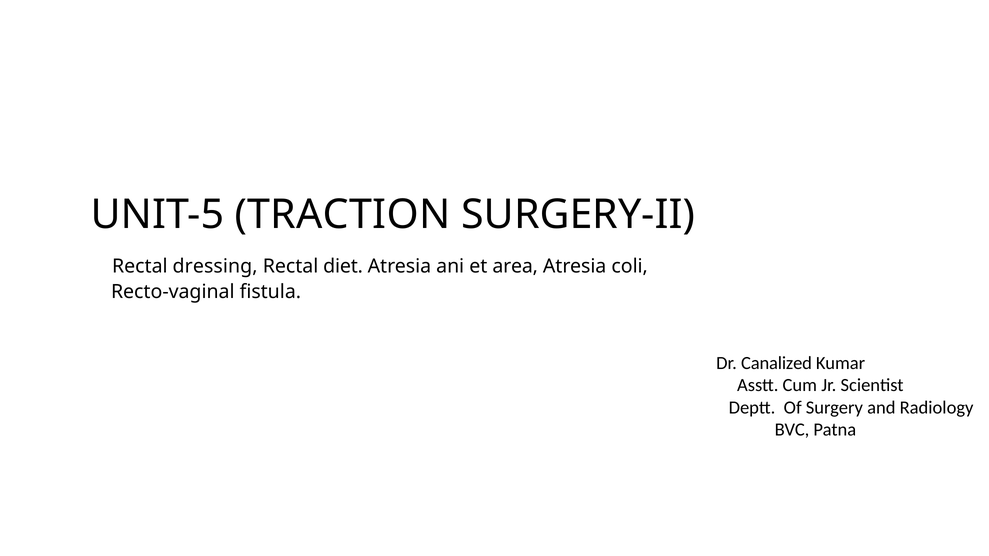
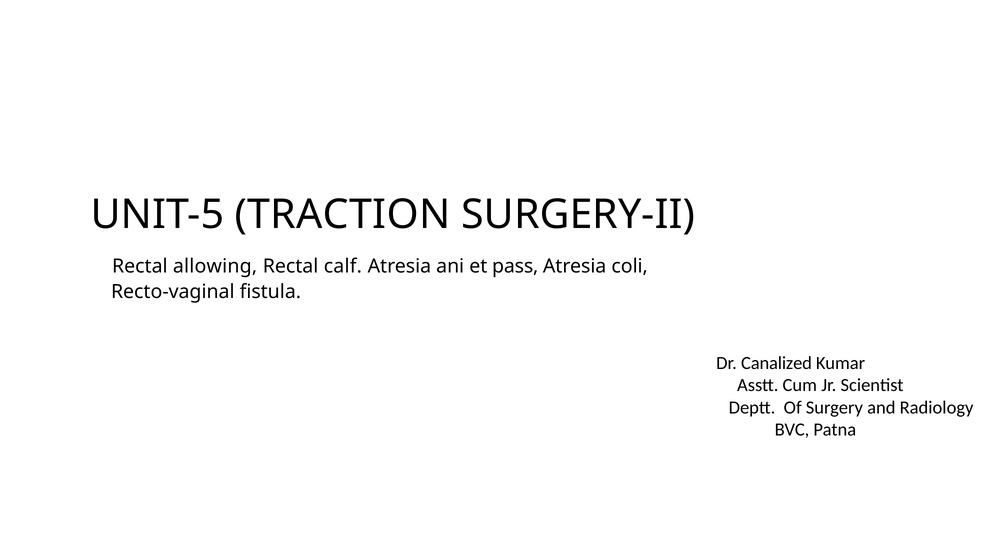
dressing: dressing -> allowing
diet: diet -> calf
area: area -> pass
